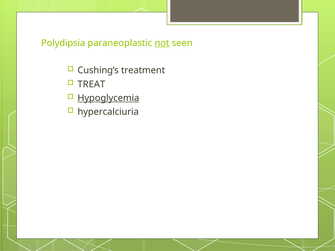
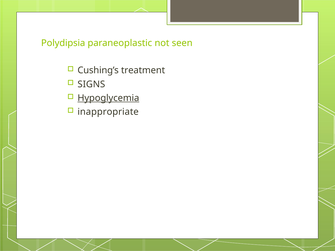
not underline: present -> none
TREAT: TREAT -> SIGNS
hypercalciuria: hypercalciuria -> inappropriate
